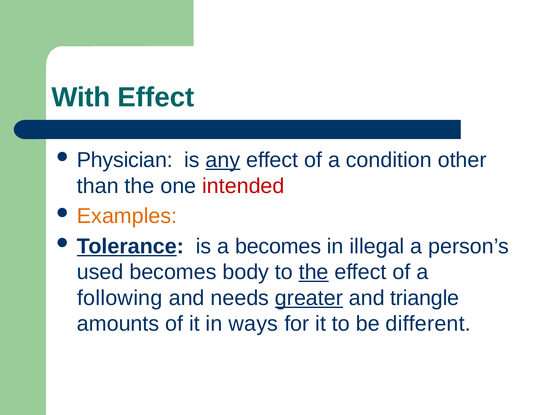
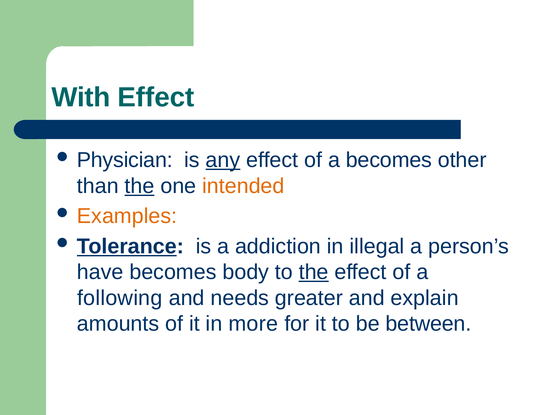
a condition: condition -> becomes
the at (140, 186) underline: none -> present
intended colour: red -> orange
a becomes: becomes -> addiction
used: used -> have
greater underline: present -> none
triangle: triangle -> explain
ways: ways -> more
different: different -> between
